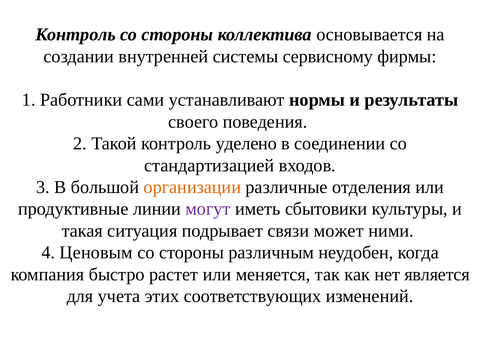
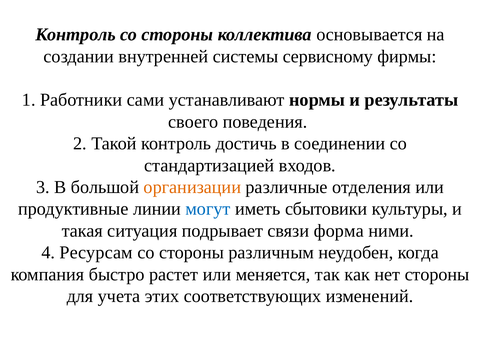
уделено: уделено -> достичь
могут colour: purple -> blue
может: может -> форма
Ценовым: Ценовым -> Ресурсам
нет является: является -> стороны
